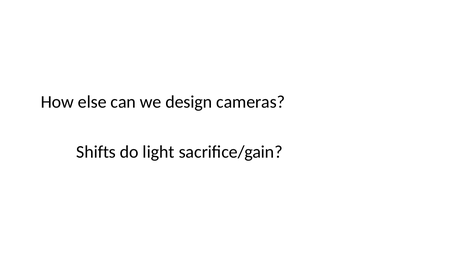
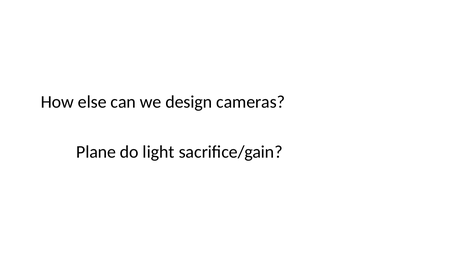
Shifts: Shifts -> Plane
